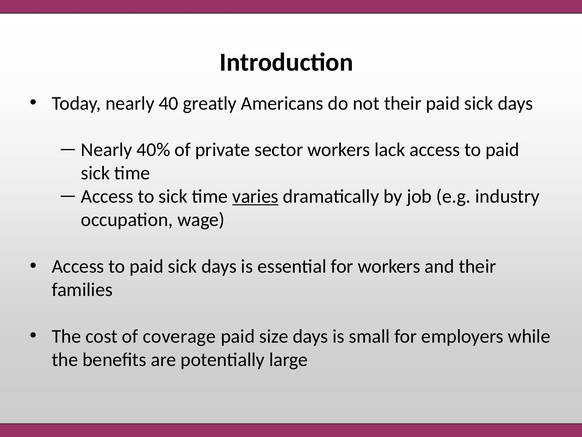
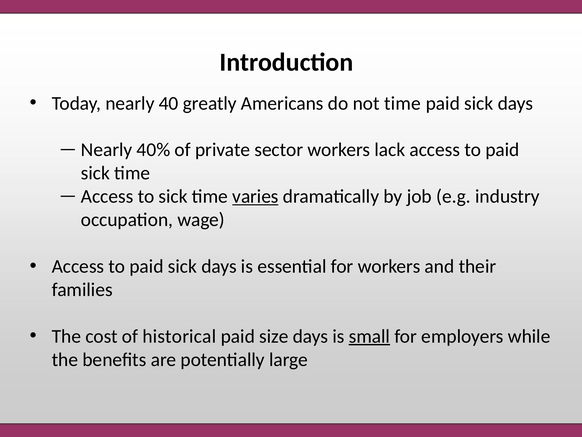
not their: their -> time
coverage: coverage -> historical
small underline: none -> present
